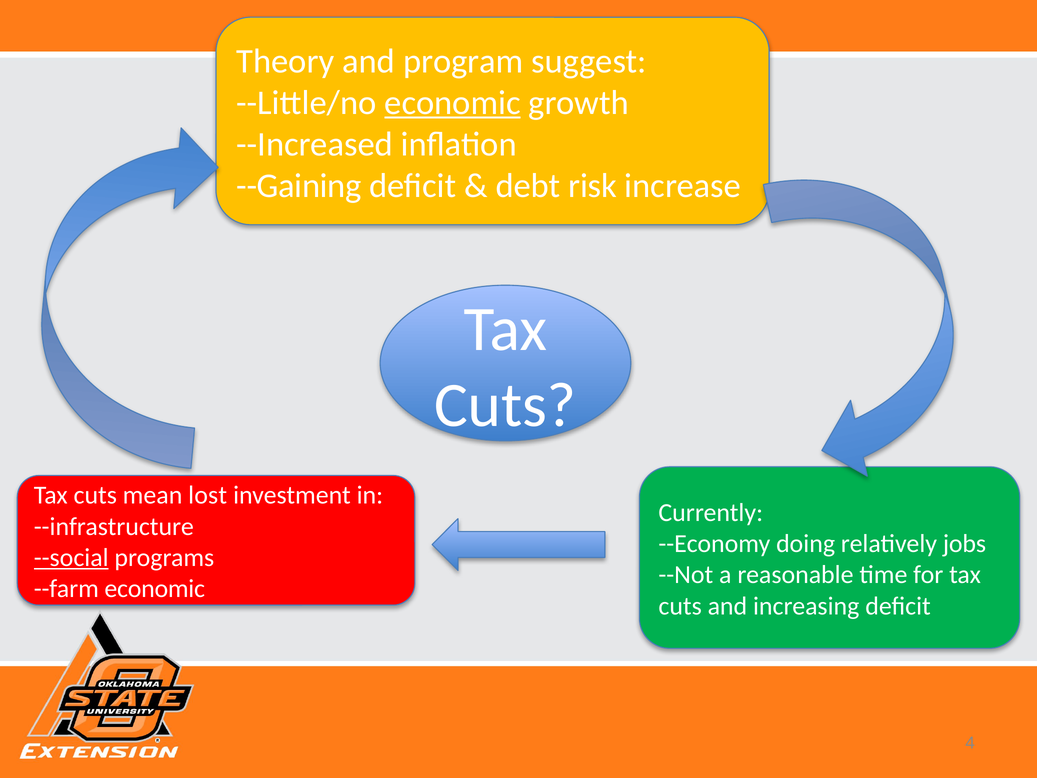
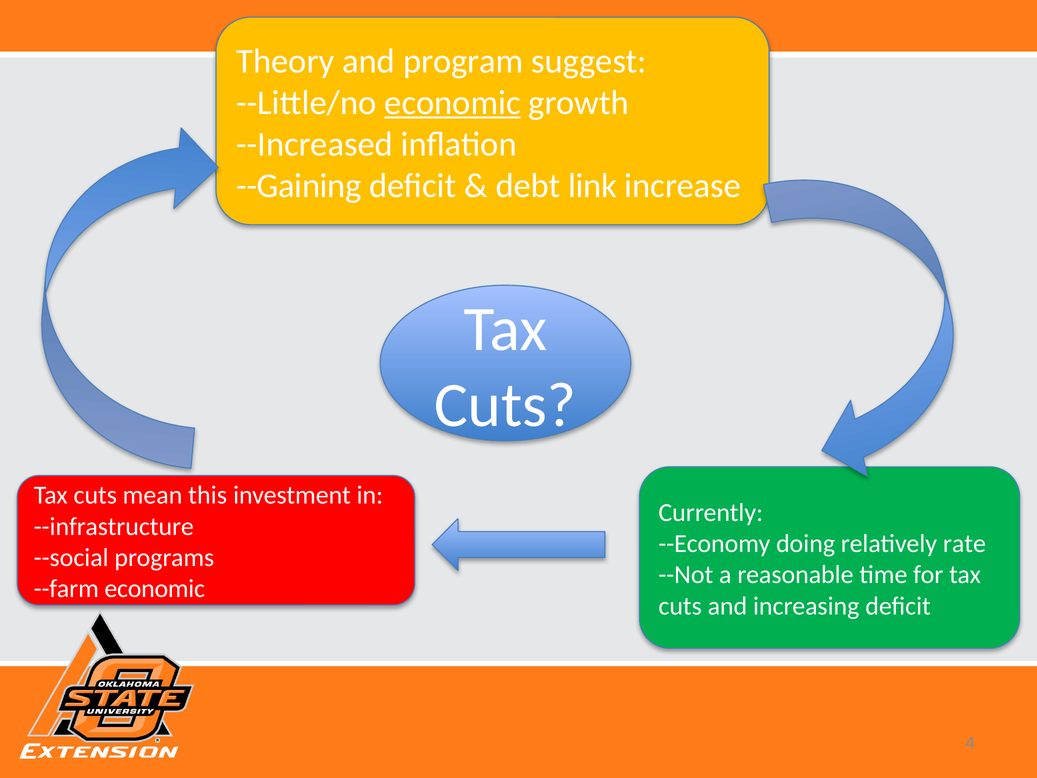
risk: risk -> link
lost: lost -> this
jobs: jobs -> rate
--social underline: present -> none
